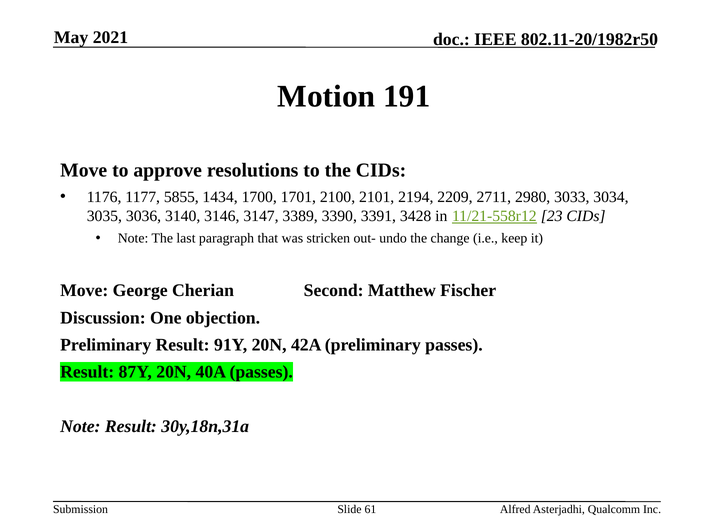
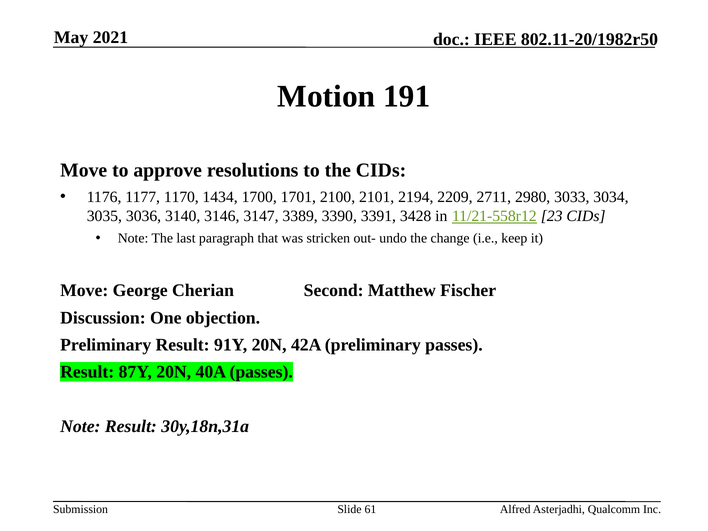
5855: 5855 -> 1170
